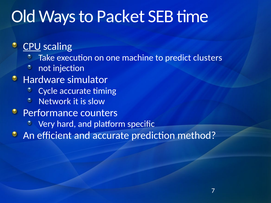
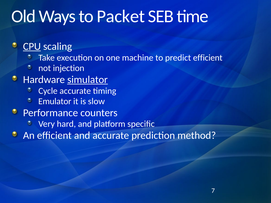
predict clusters: clusters -> efficient
simulator underline: none -> present
Network: Network -> Emulator
